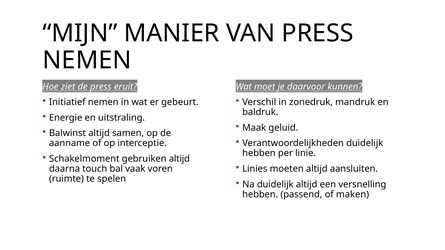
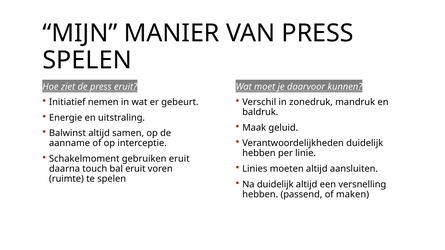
NEMEN at (87, 60): NEMEN -> SPELEN
gebruiken altijd: altijd -> eruit
bal vaak: vaak -> eruit
